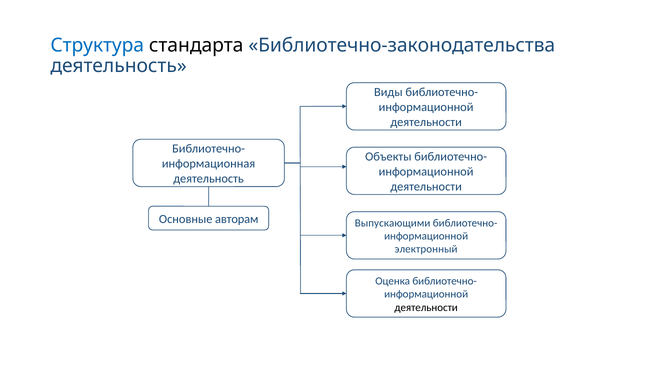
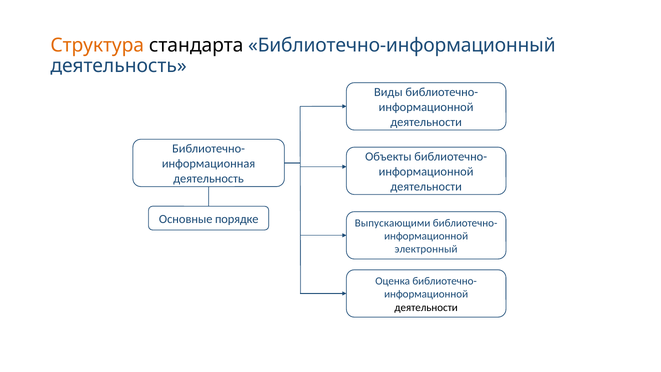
Структура colour: blue -> orange
Библиотечно-законодательства: Библиотечно-законодательства -> Библиотечно-информационный
авторам: авторам -> порядке
